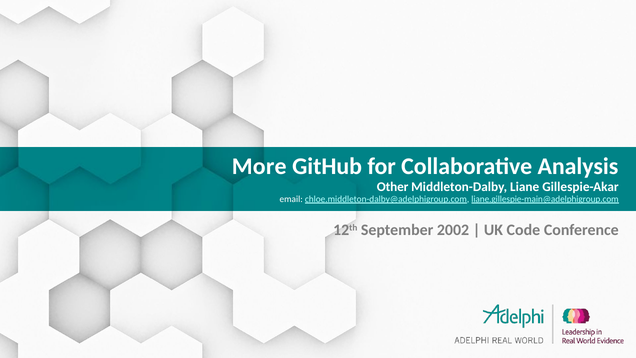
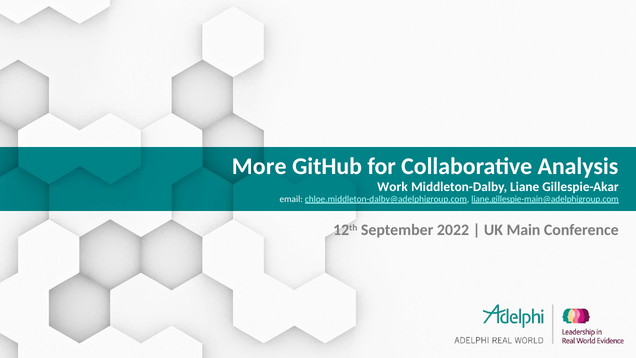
Other: Other -> Work
2002: 2002 -> 2022
Code: Code -> Main
